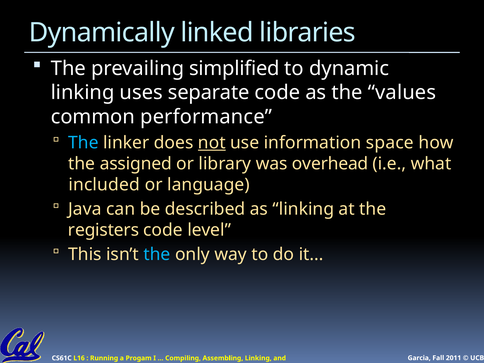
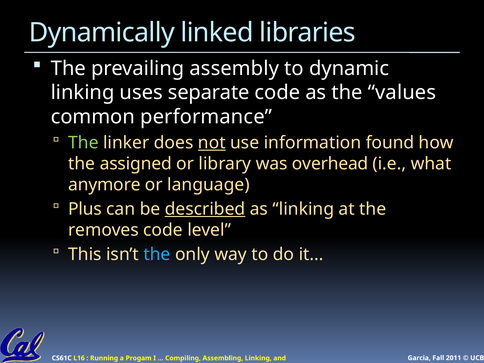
simplified: simplified -> assembly
The at (83, 143) colour: light blue -> light green
space: space -> found
included: included -> anymore
Java: Java -> Plus
described underline: none -> present
registers: registers -> removes
